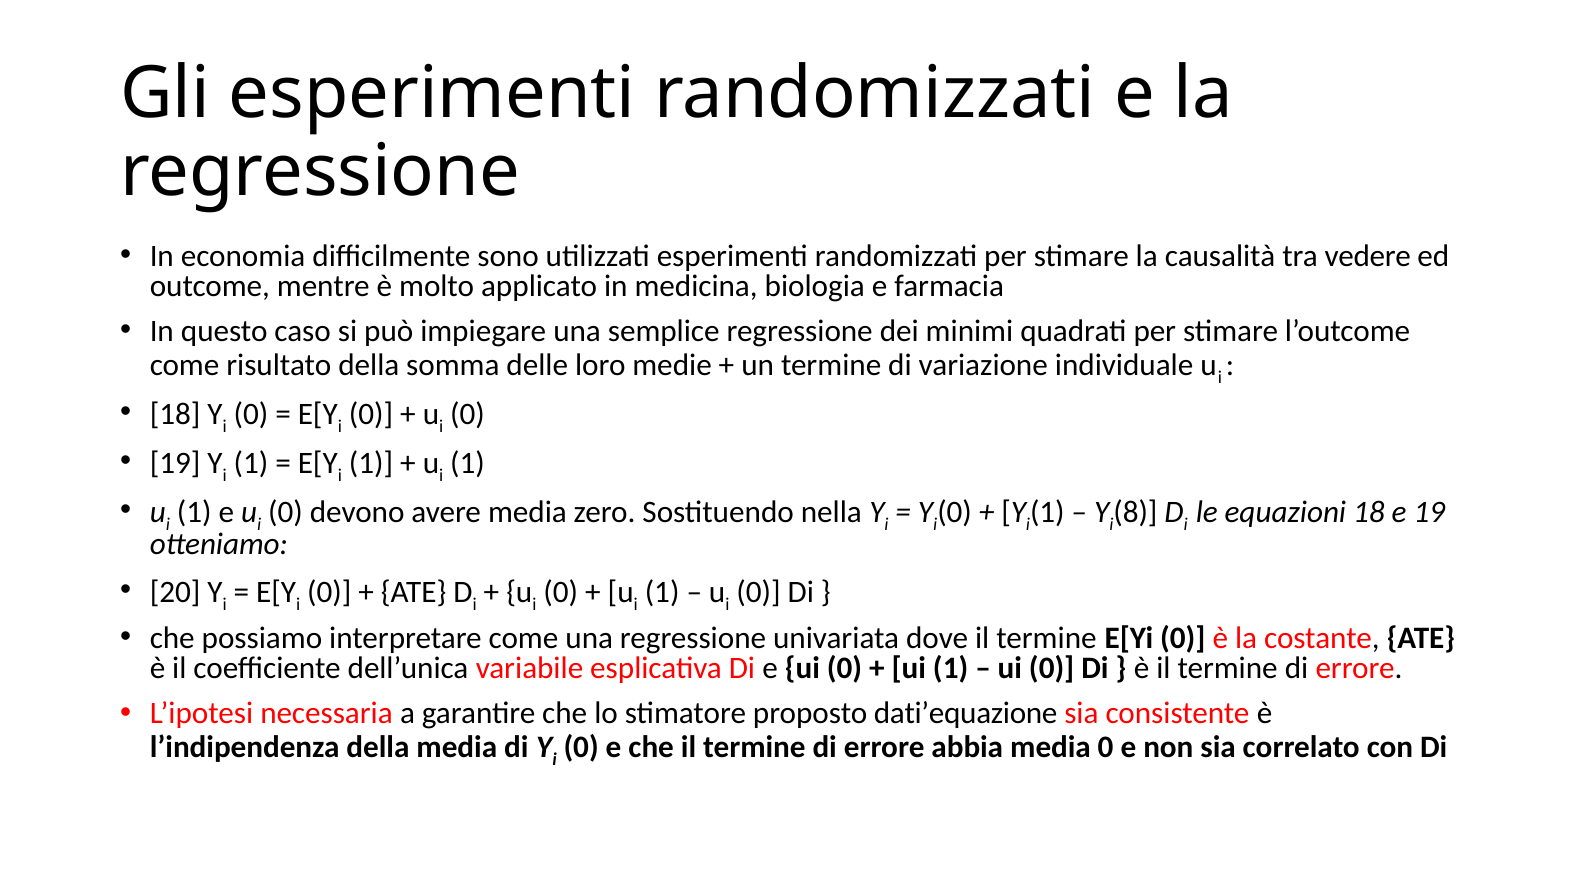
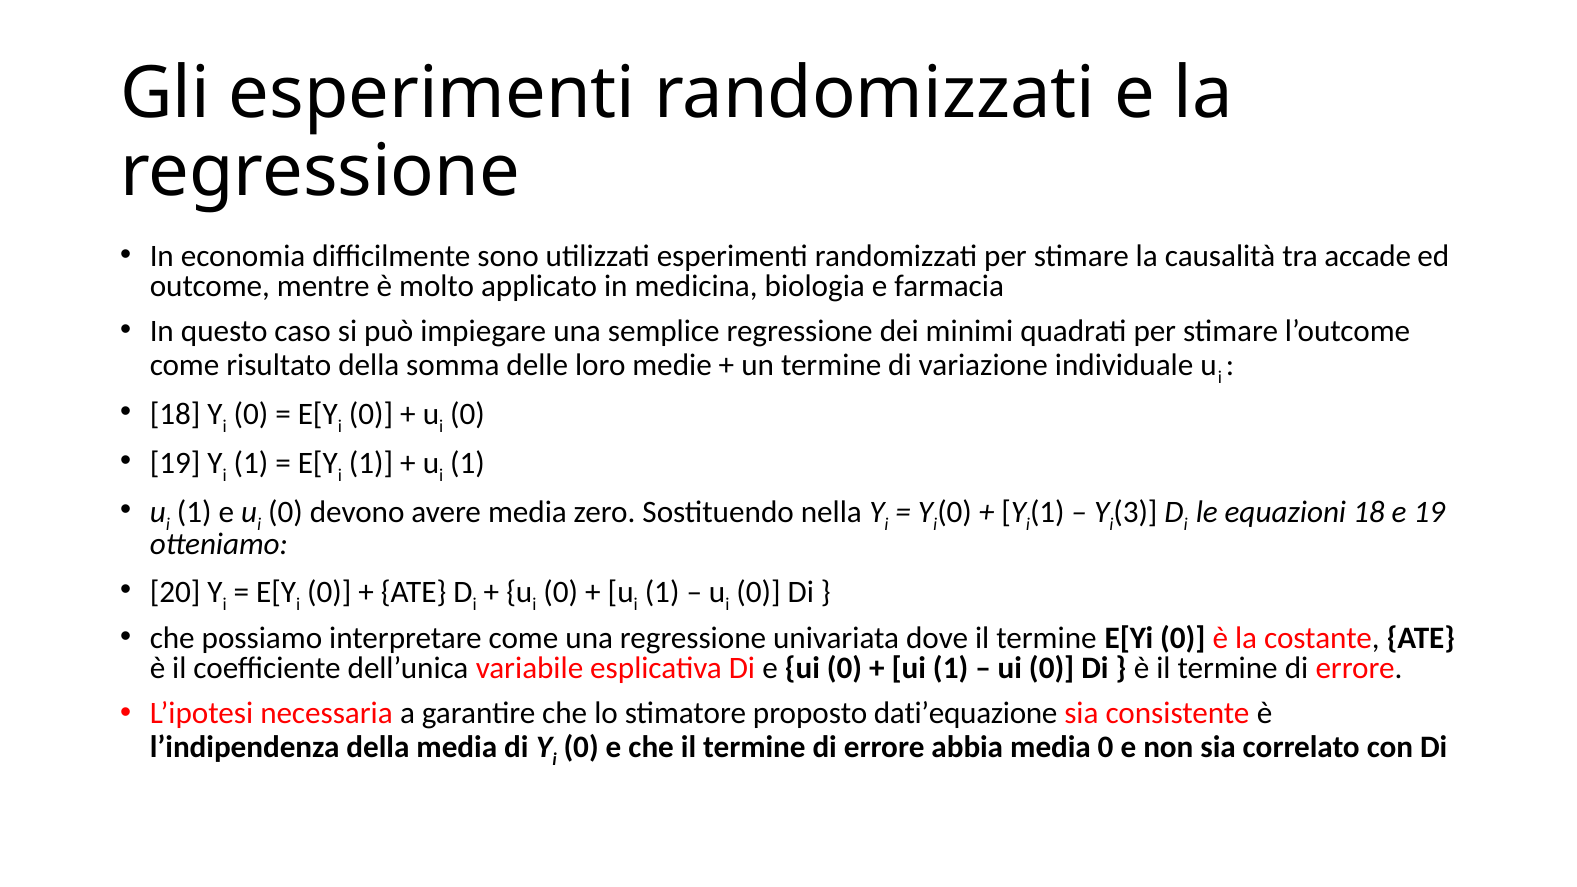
vedere: vedere -> accade
8: 8 -> 3
